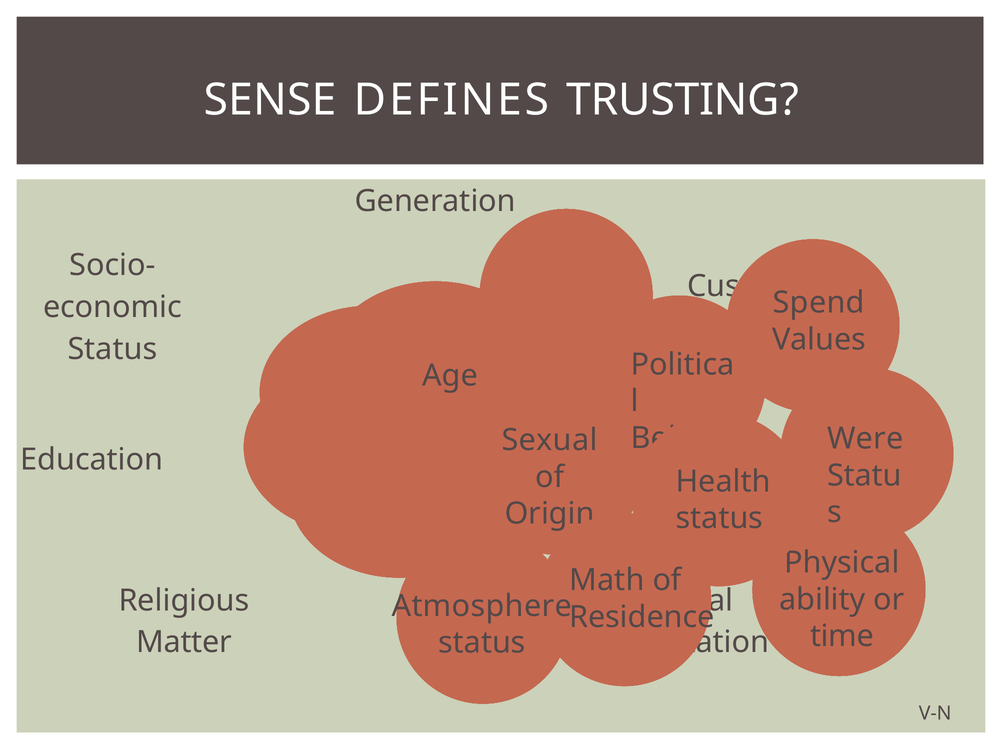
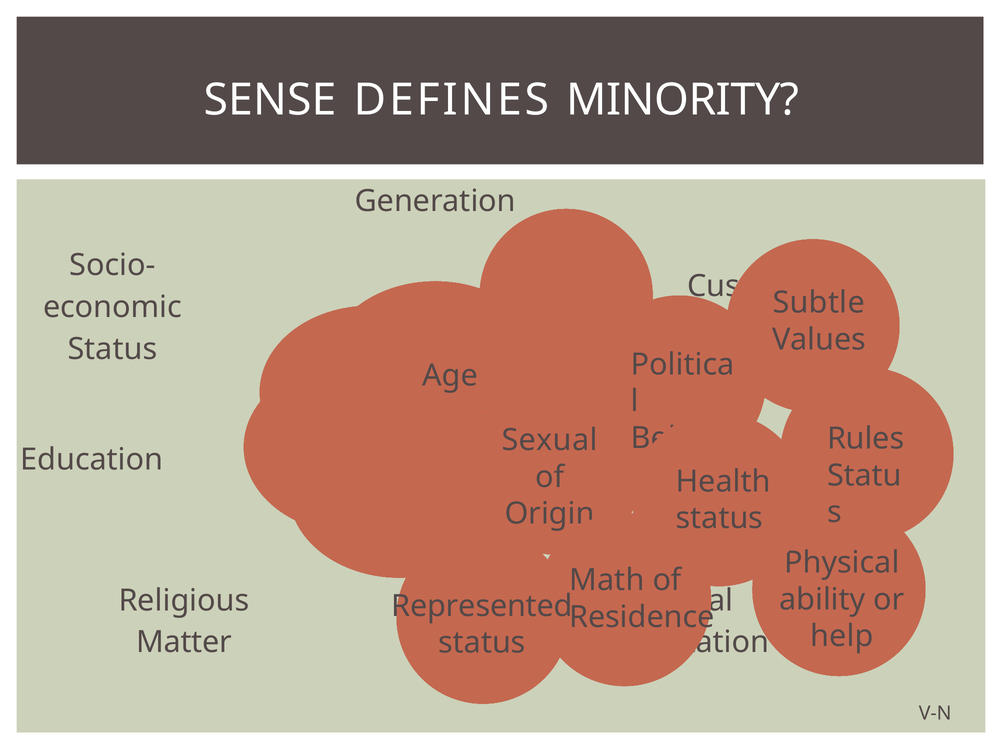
TRUSTING: TRUSTING -> MINORITY
Spend: Spend -> Subtle
Were: Were -> Rules
Atmosphere: Atmosphere -> Represented
time: time -> help
